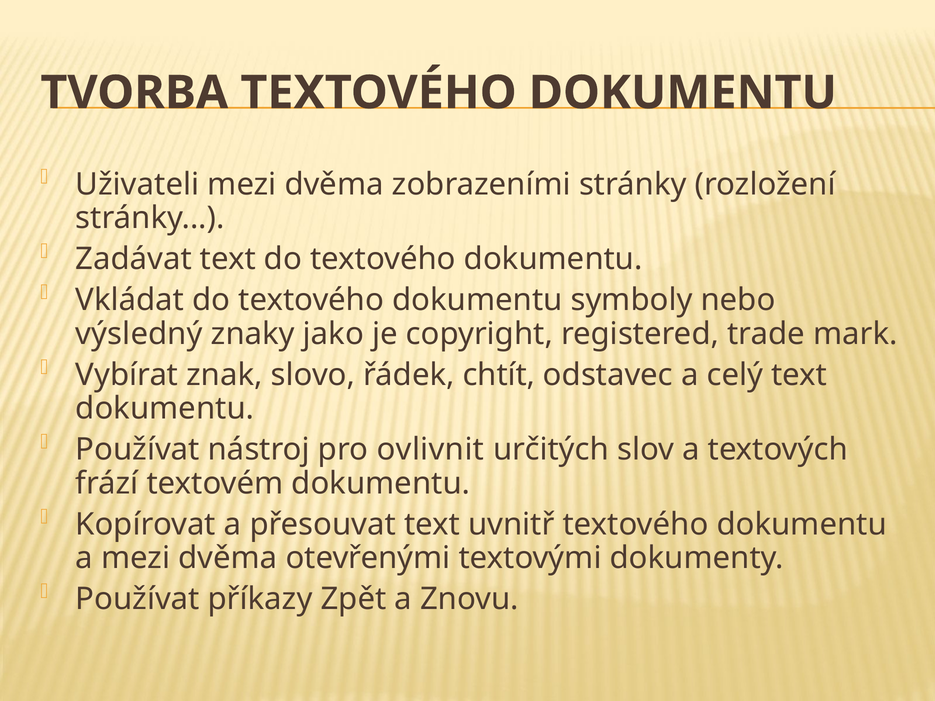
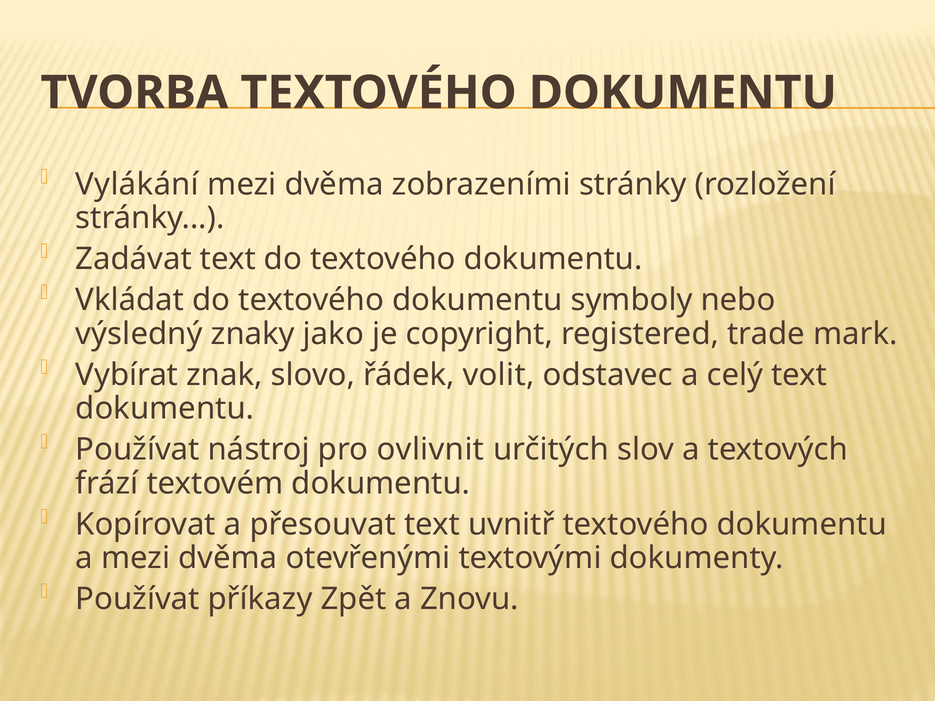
Uživateli: Uživateli -> Vylákání
chtít: chtít -> volit
